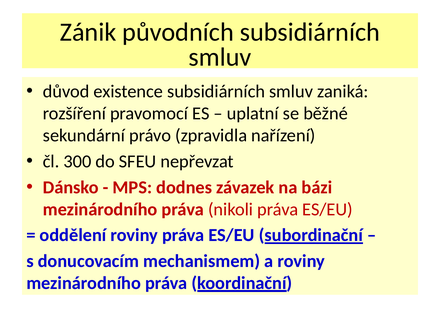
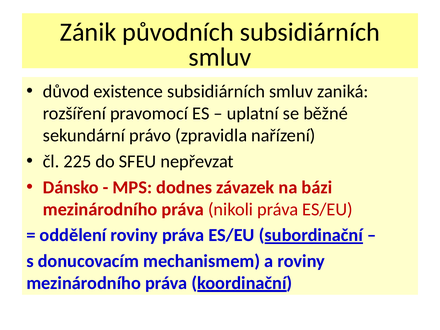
300: 300 -> 225
